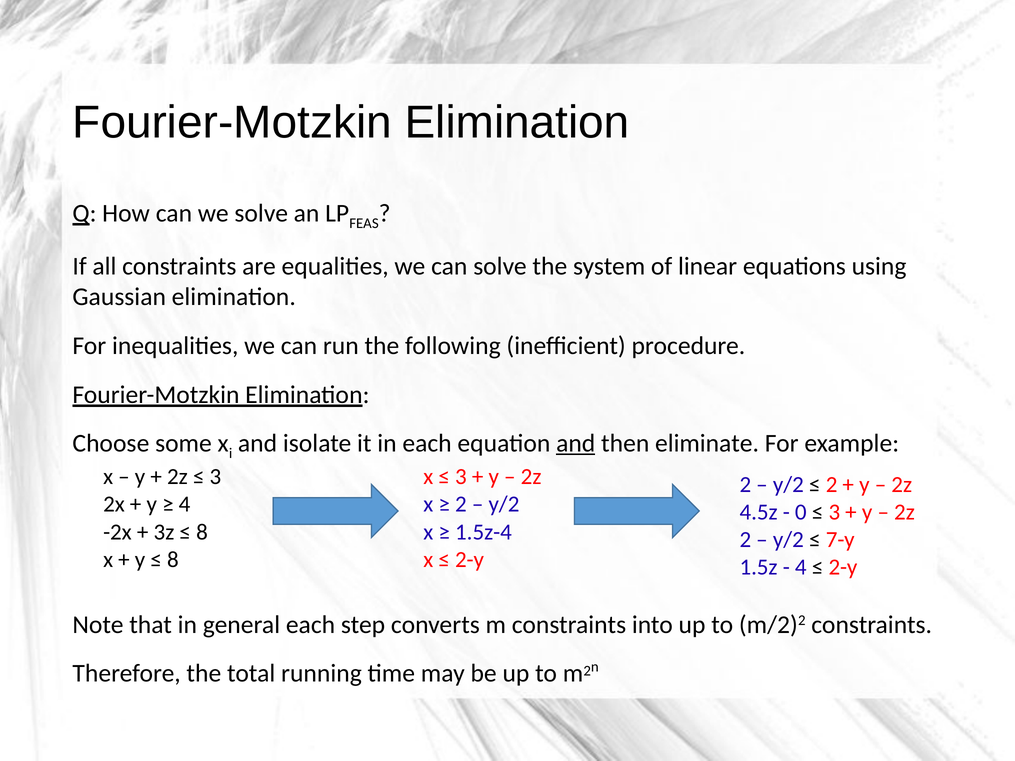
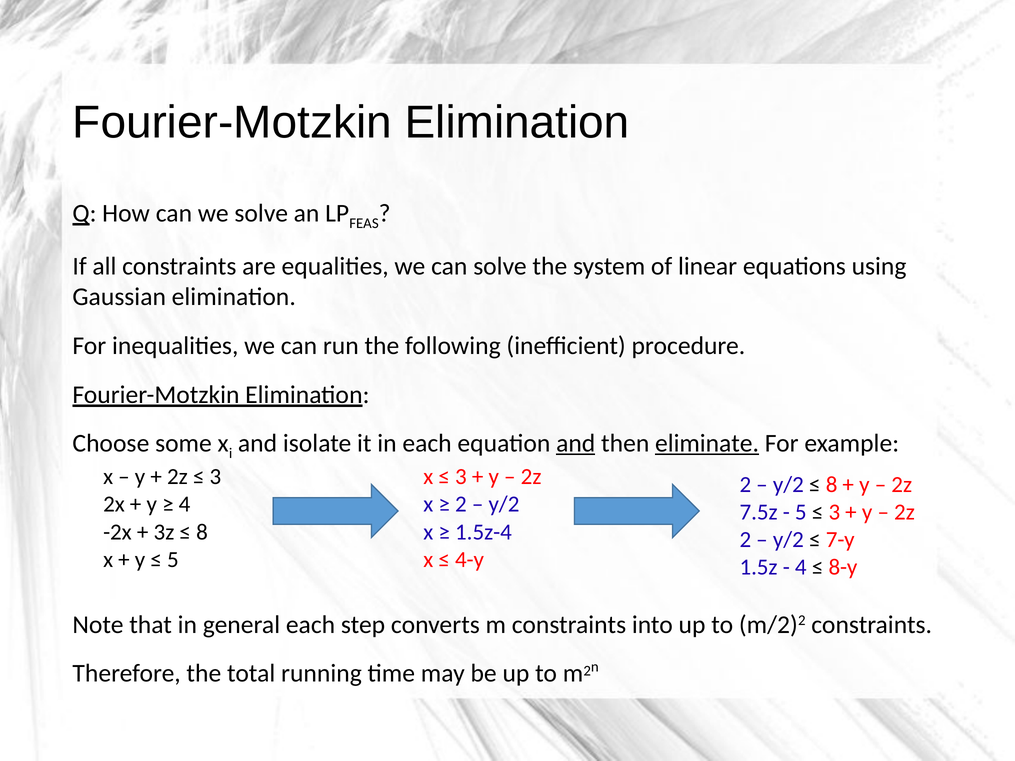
eliminate underline: none -> present
2 at (832, 485): 2 -> 8
4.5z: 4.5z -> 7.5z
0 at (801, 512): 0 -> 5
8 at (173, 560): 8 -> 5
2-y at (470, 560): 2-y -> 4-y
2-y at (843, 567): 2-y -> 8-y
